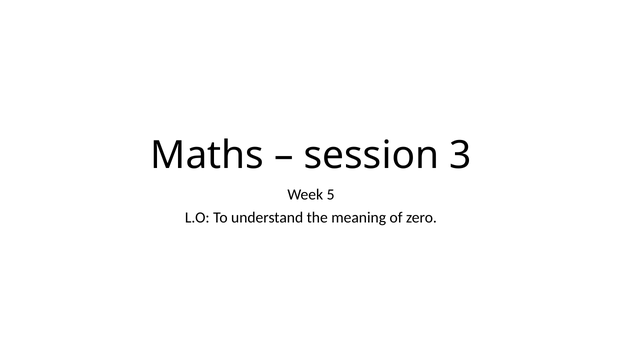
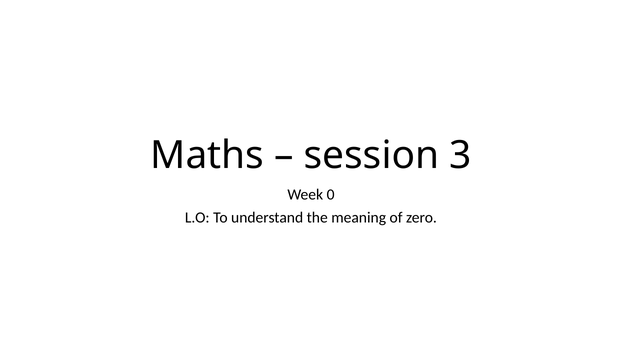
5: 5 -> 0
